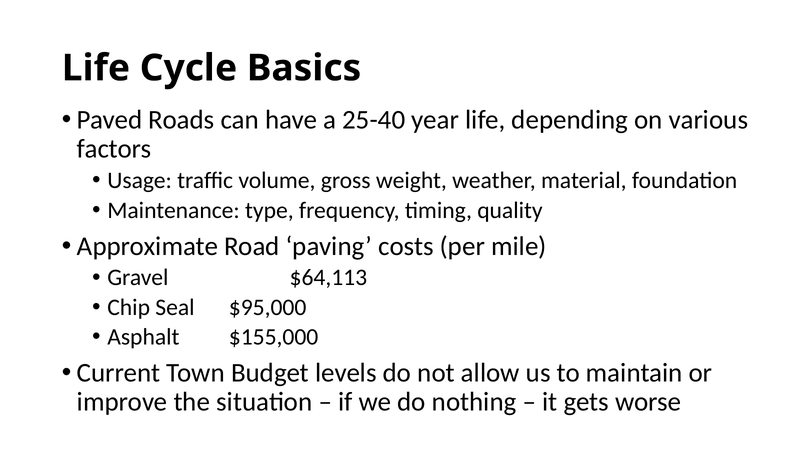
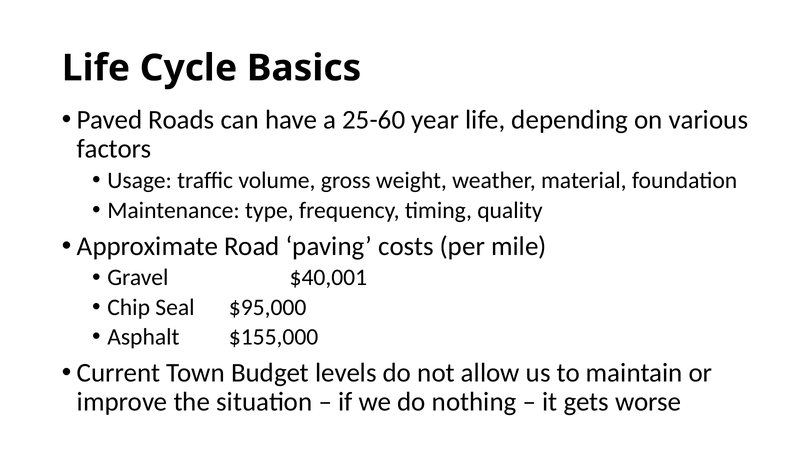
25-40: 25-40 -> 25-60
$64,113: $64,113 -> $40,001
